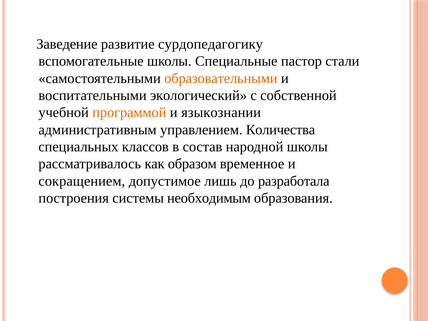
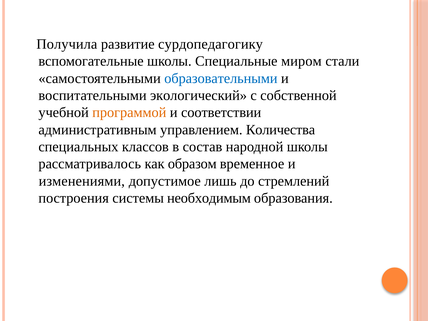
Заведение: Заведение -> Получила
пастор: пастор -> миром
образовательными colour: orange -> blue
языкознании: языкознании -> соответствии
сокращением: сокращением -> изменениями
разработала: разработала -> стремлений
